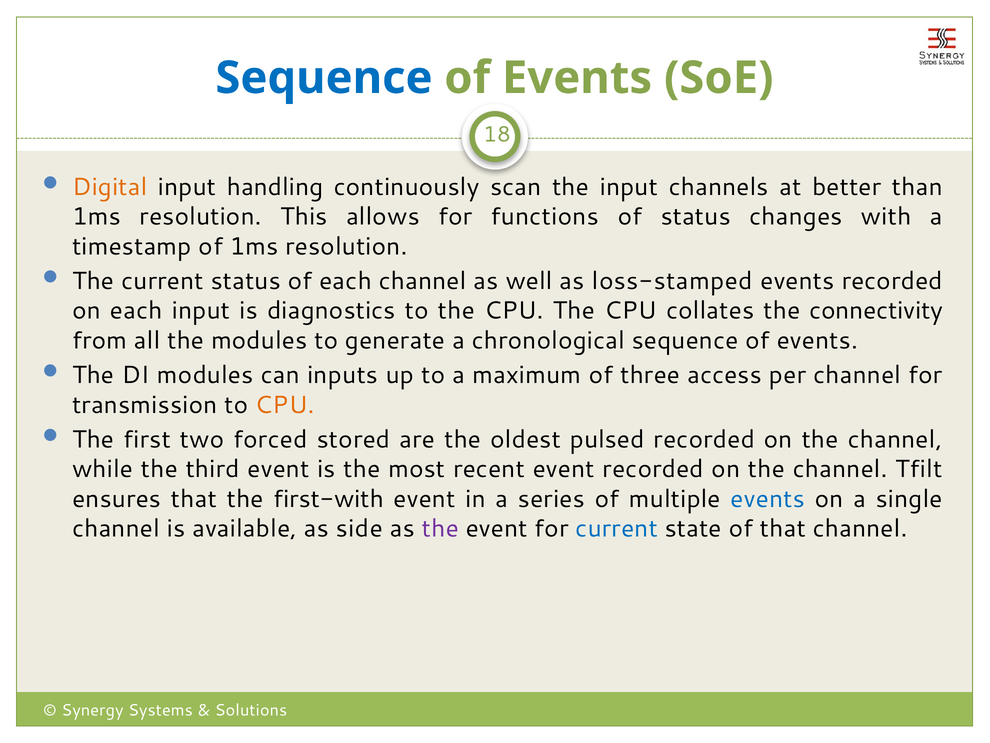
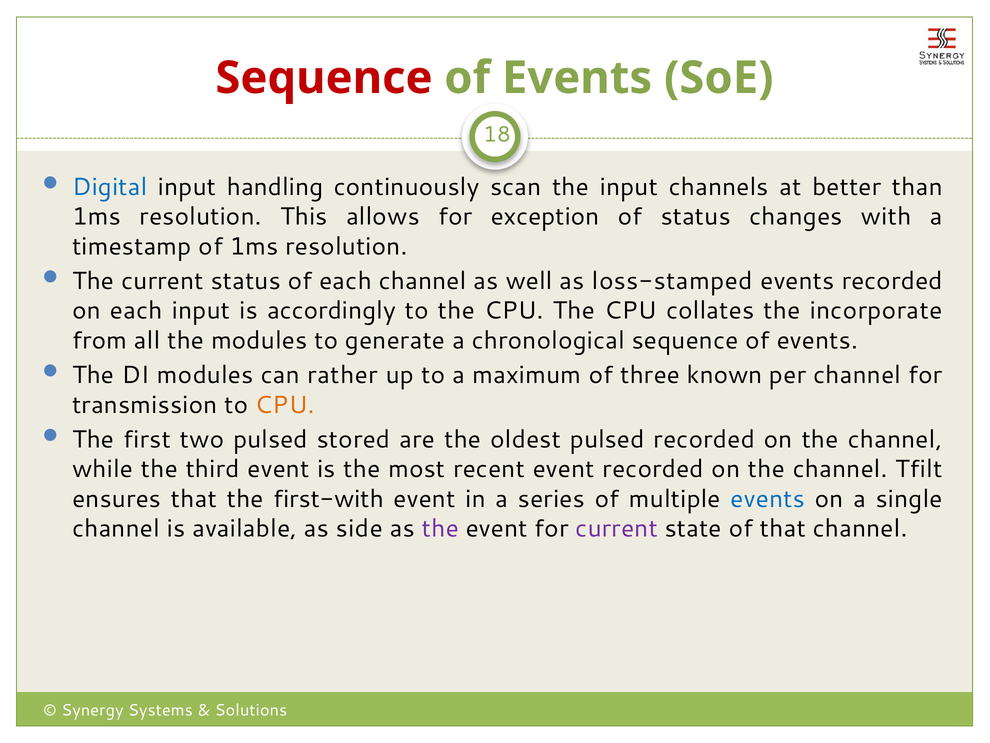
Sequence at (324, 78) colour: blue -> red
Digital colour: orange -> blue
functions: functions -> exception
diagnostics: diagnostics -> accordingly
connectivity: connectivity -> incorporate
inputs: inputs -> rather
access: access -> known
two forced: forced -> pulsed
current at (617, 528) colour: blue -> purple
